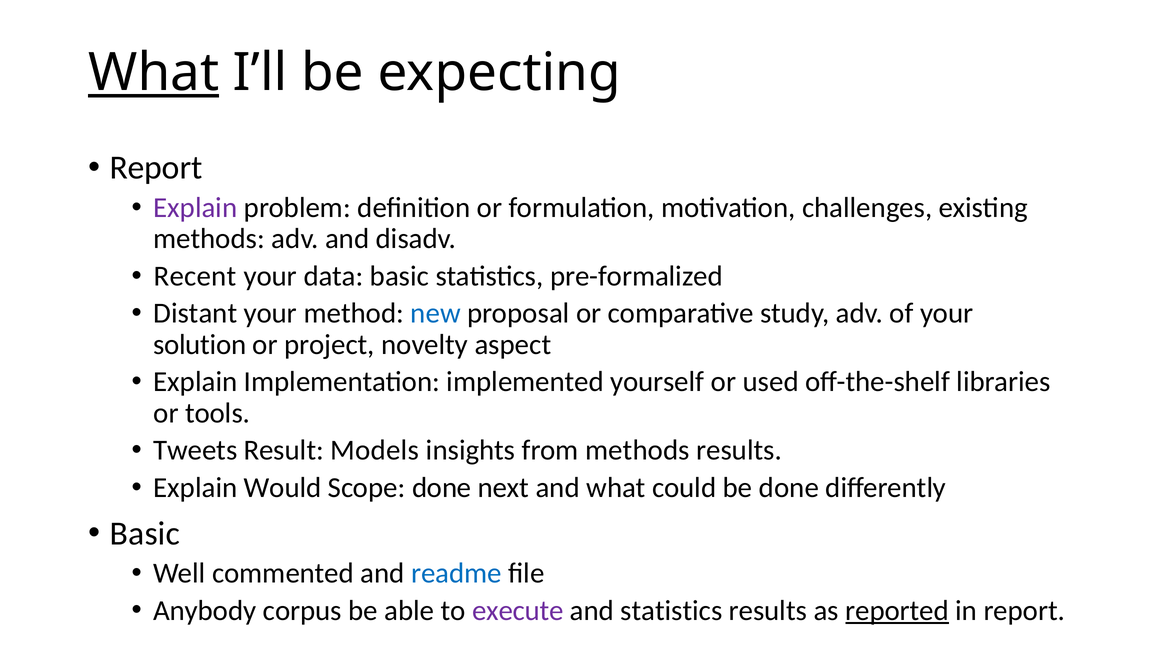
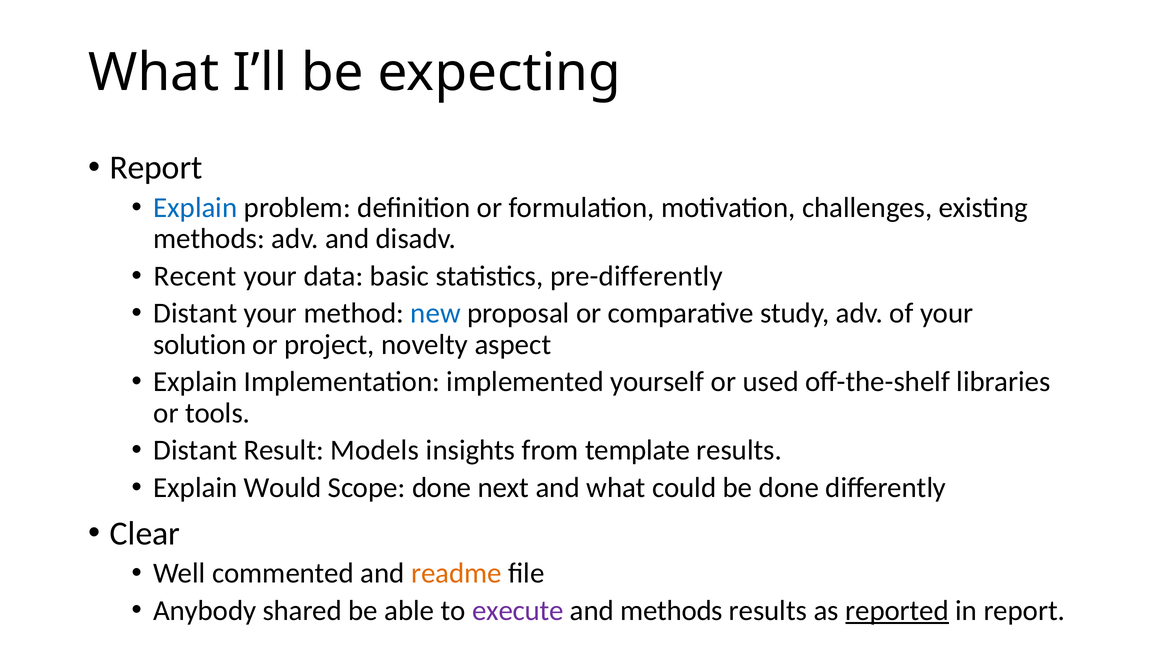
What at (154, 73) underline: present -> none
Explain at (195, 208) colour: purple -> blue
pre-formalized: pre-formalized -> pre-differently
Tweets at (195, 450): Tweets -> Distant
from methods: methods -> template
Basic at (145, 533): Basic -> Clear
readme colour: blue -> orange
corpus: corpus -> shared
and statistics: statistics -> methods
